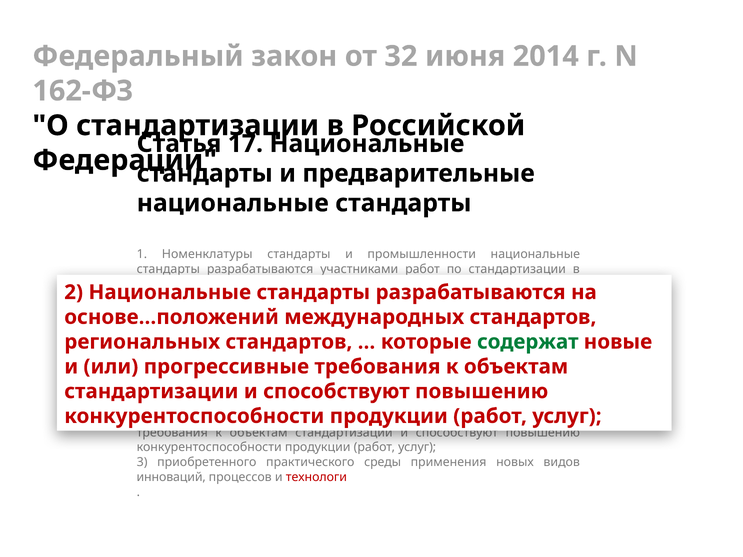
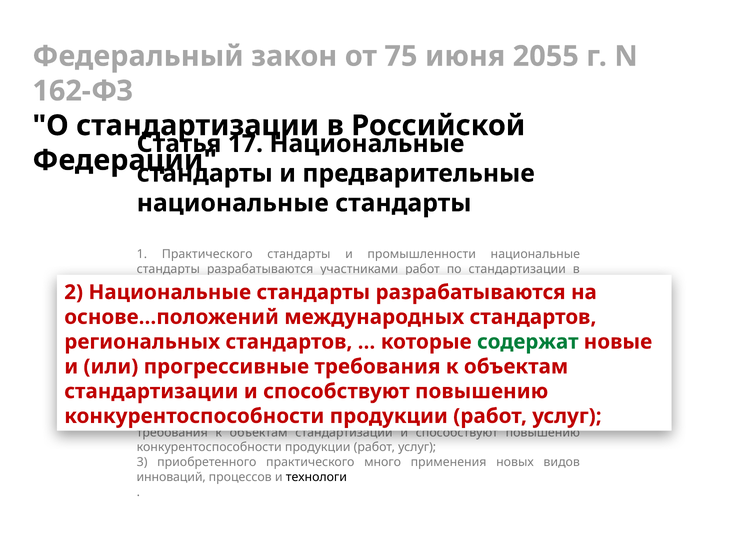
32: 32 -> 75
2014: 2014 -> 2055
1 Номенклатуры: Номенклатуры -> Практического
среды: среды -> много
технологи colour: red -> black
